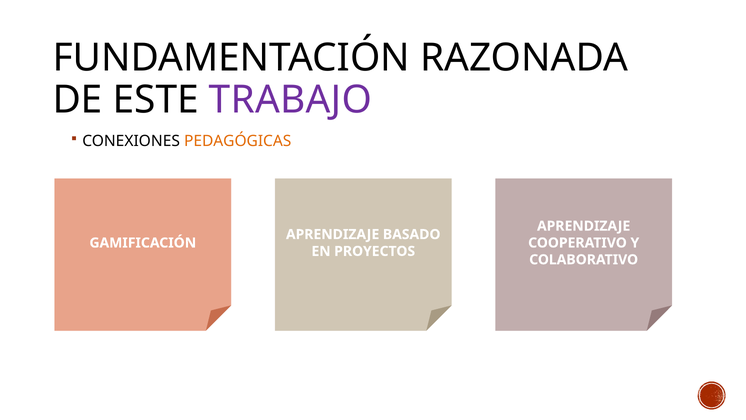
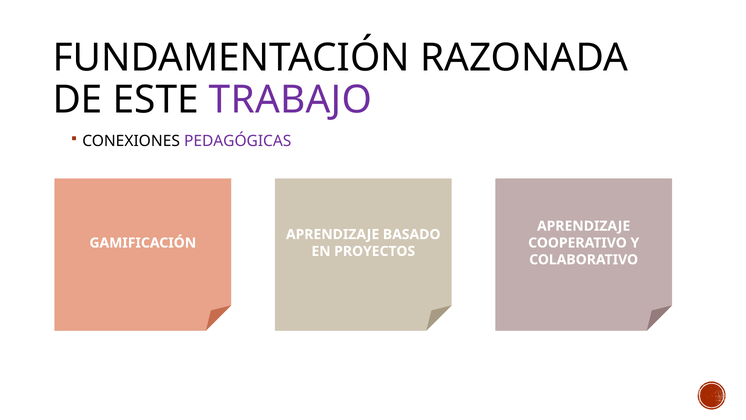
PEDAGÓGICAS colour: orange -> purple
